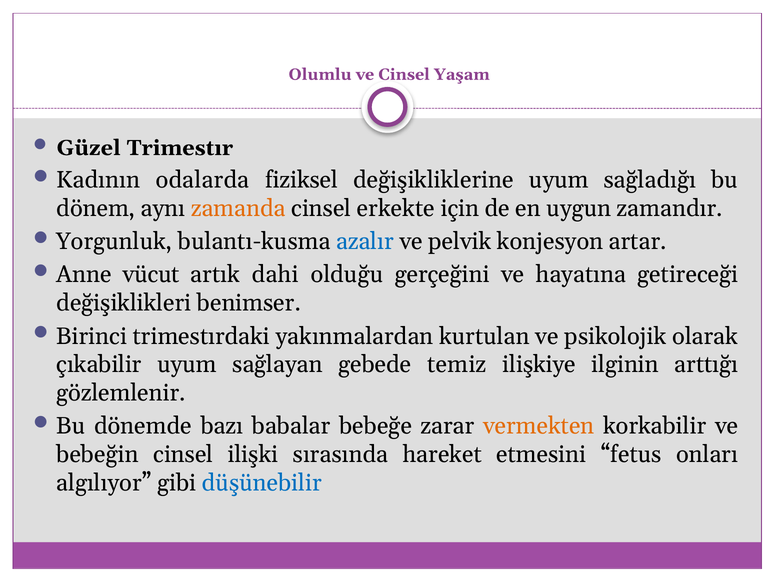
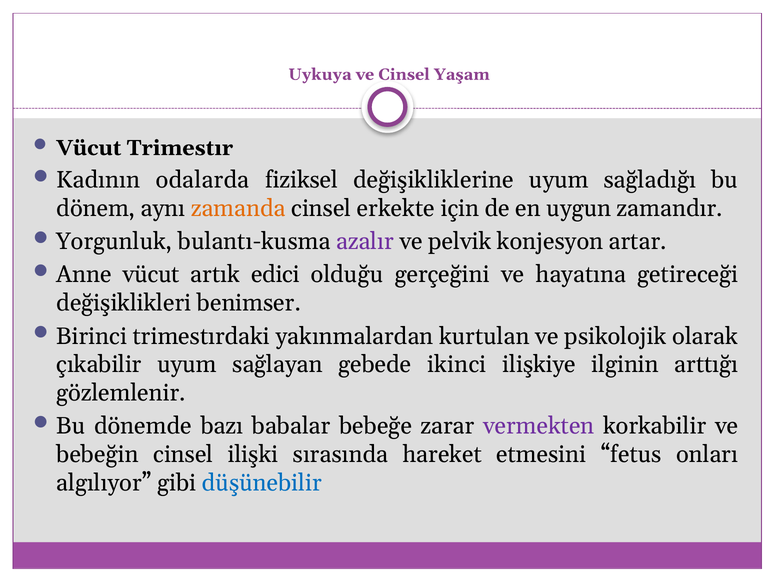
Olumlu: Olumlu -> Uykuya
Güzel at (89, 148): Güzel -> Vücut
azalır colour: blue -> purple
dahi: dahi -> edici
temiz: temiz -> ikinci
vermekten colour: orange -> purple
